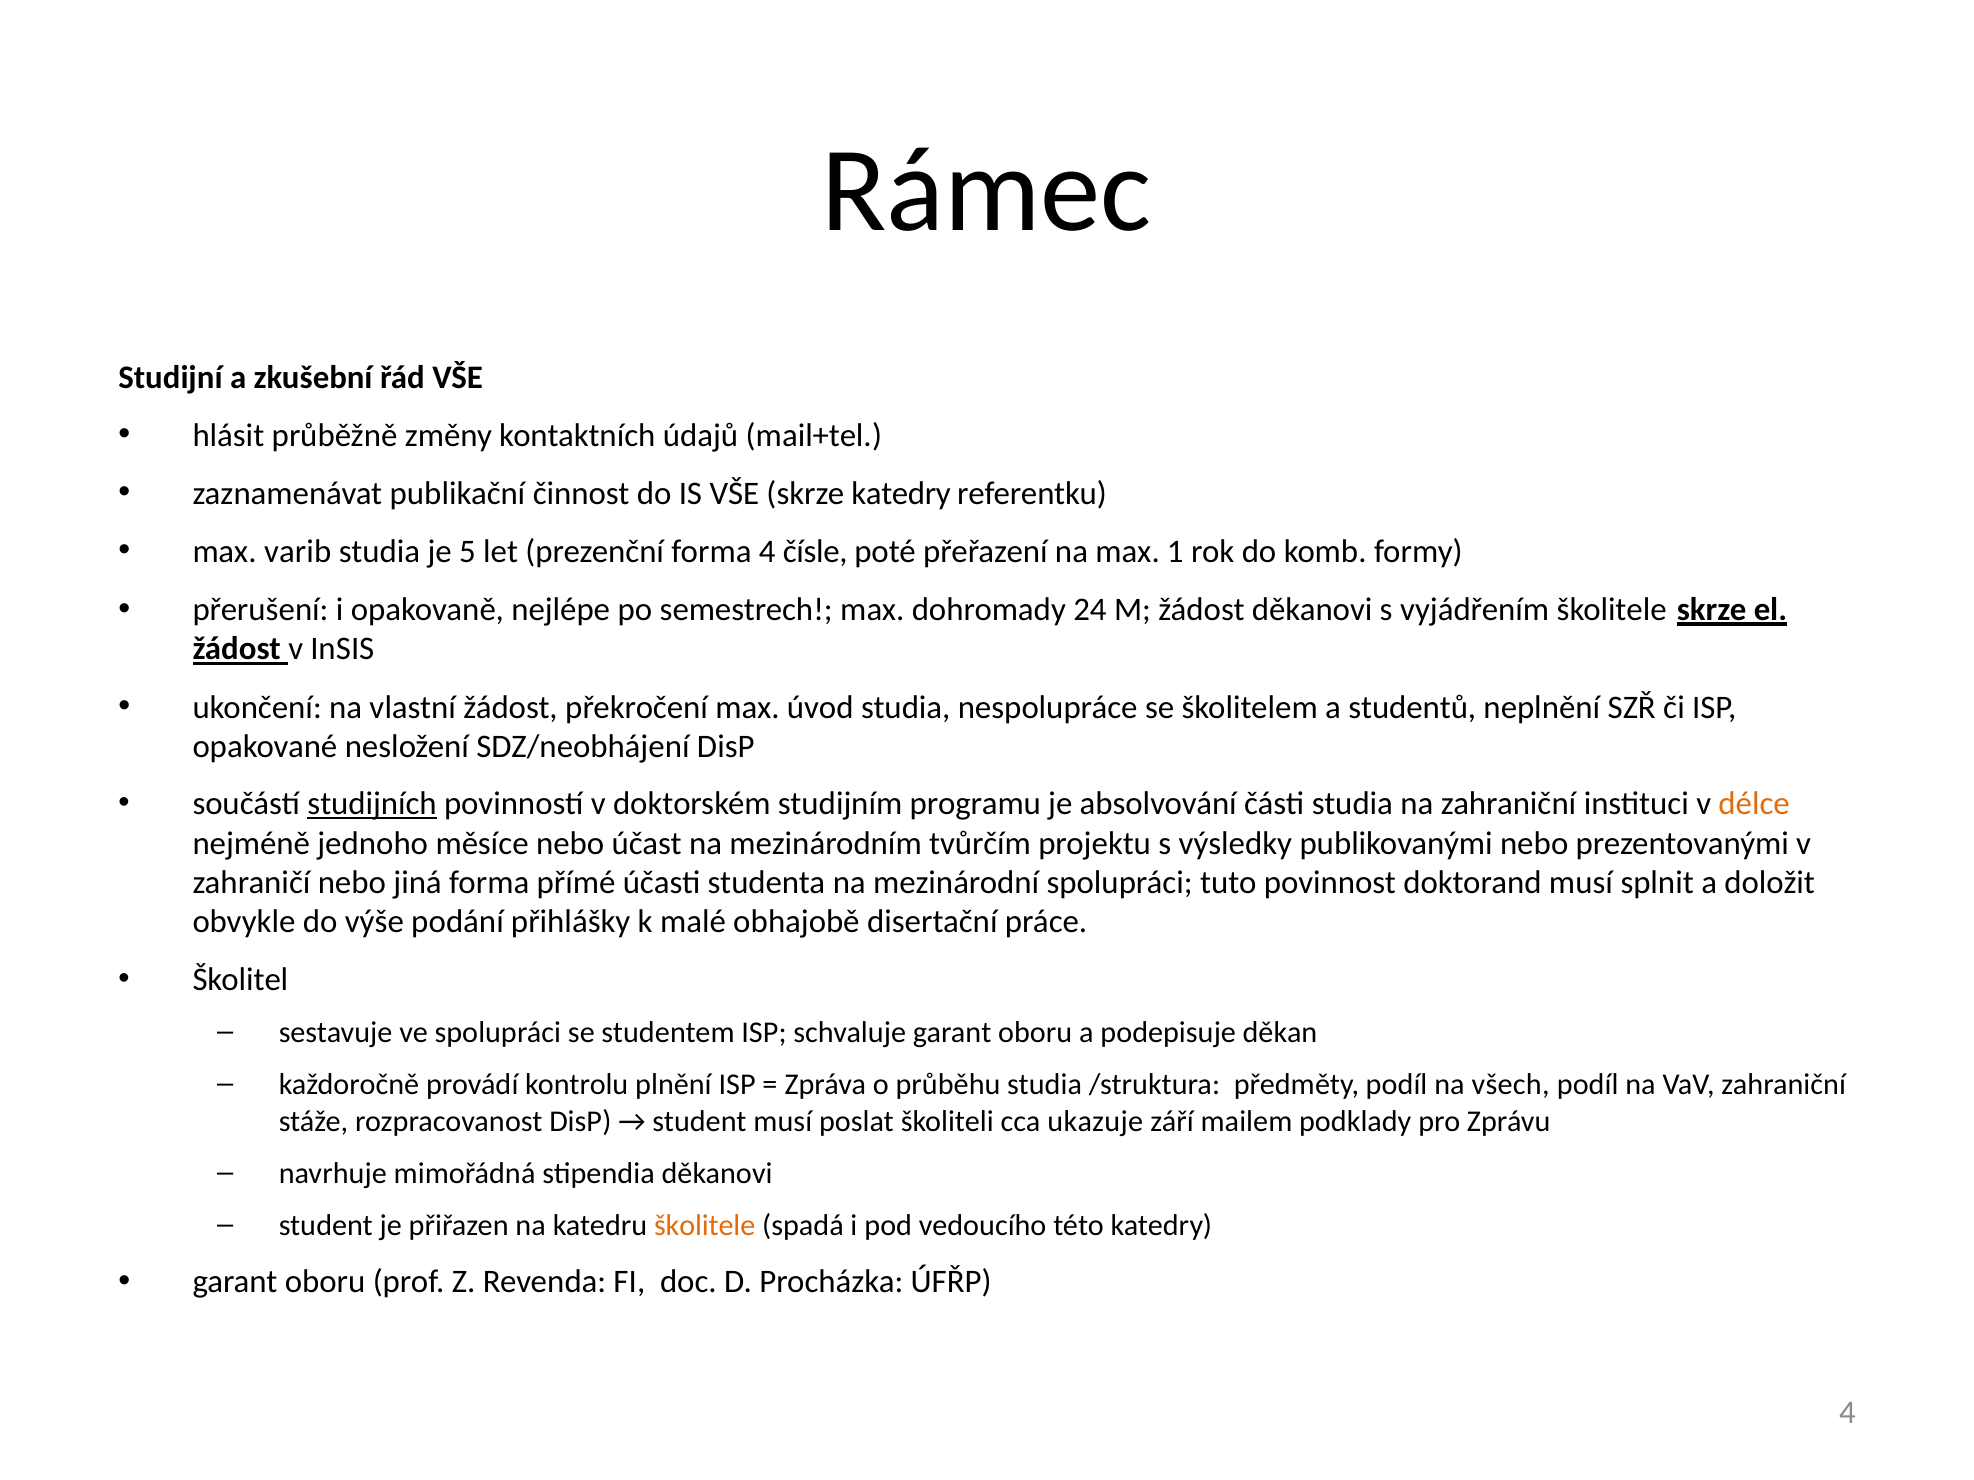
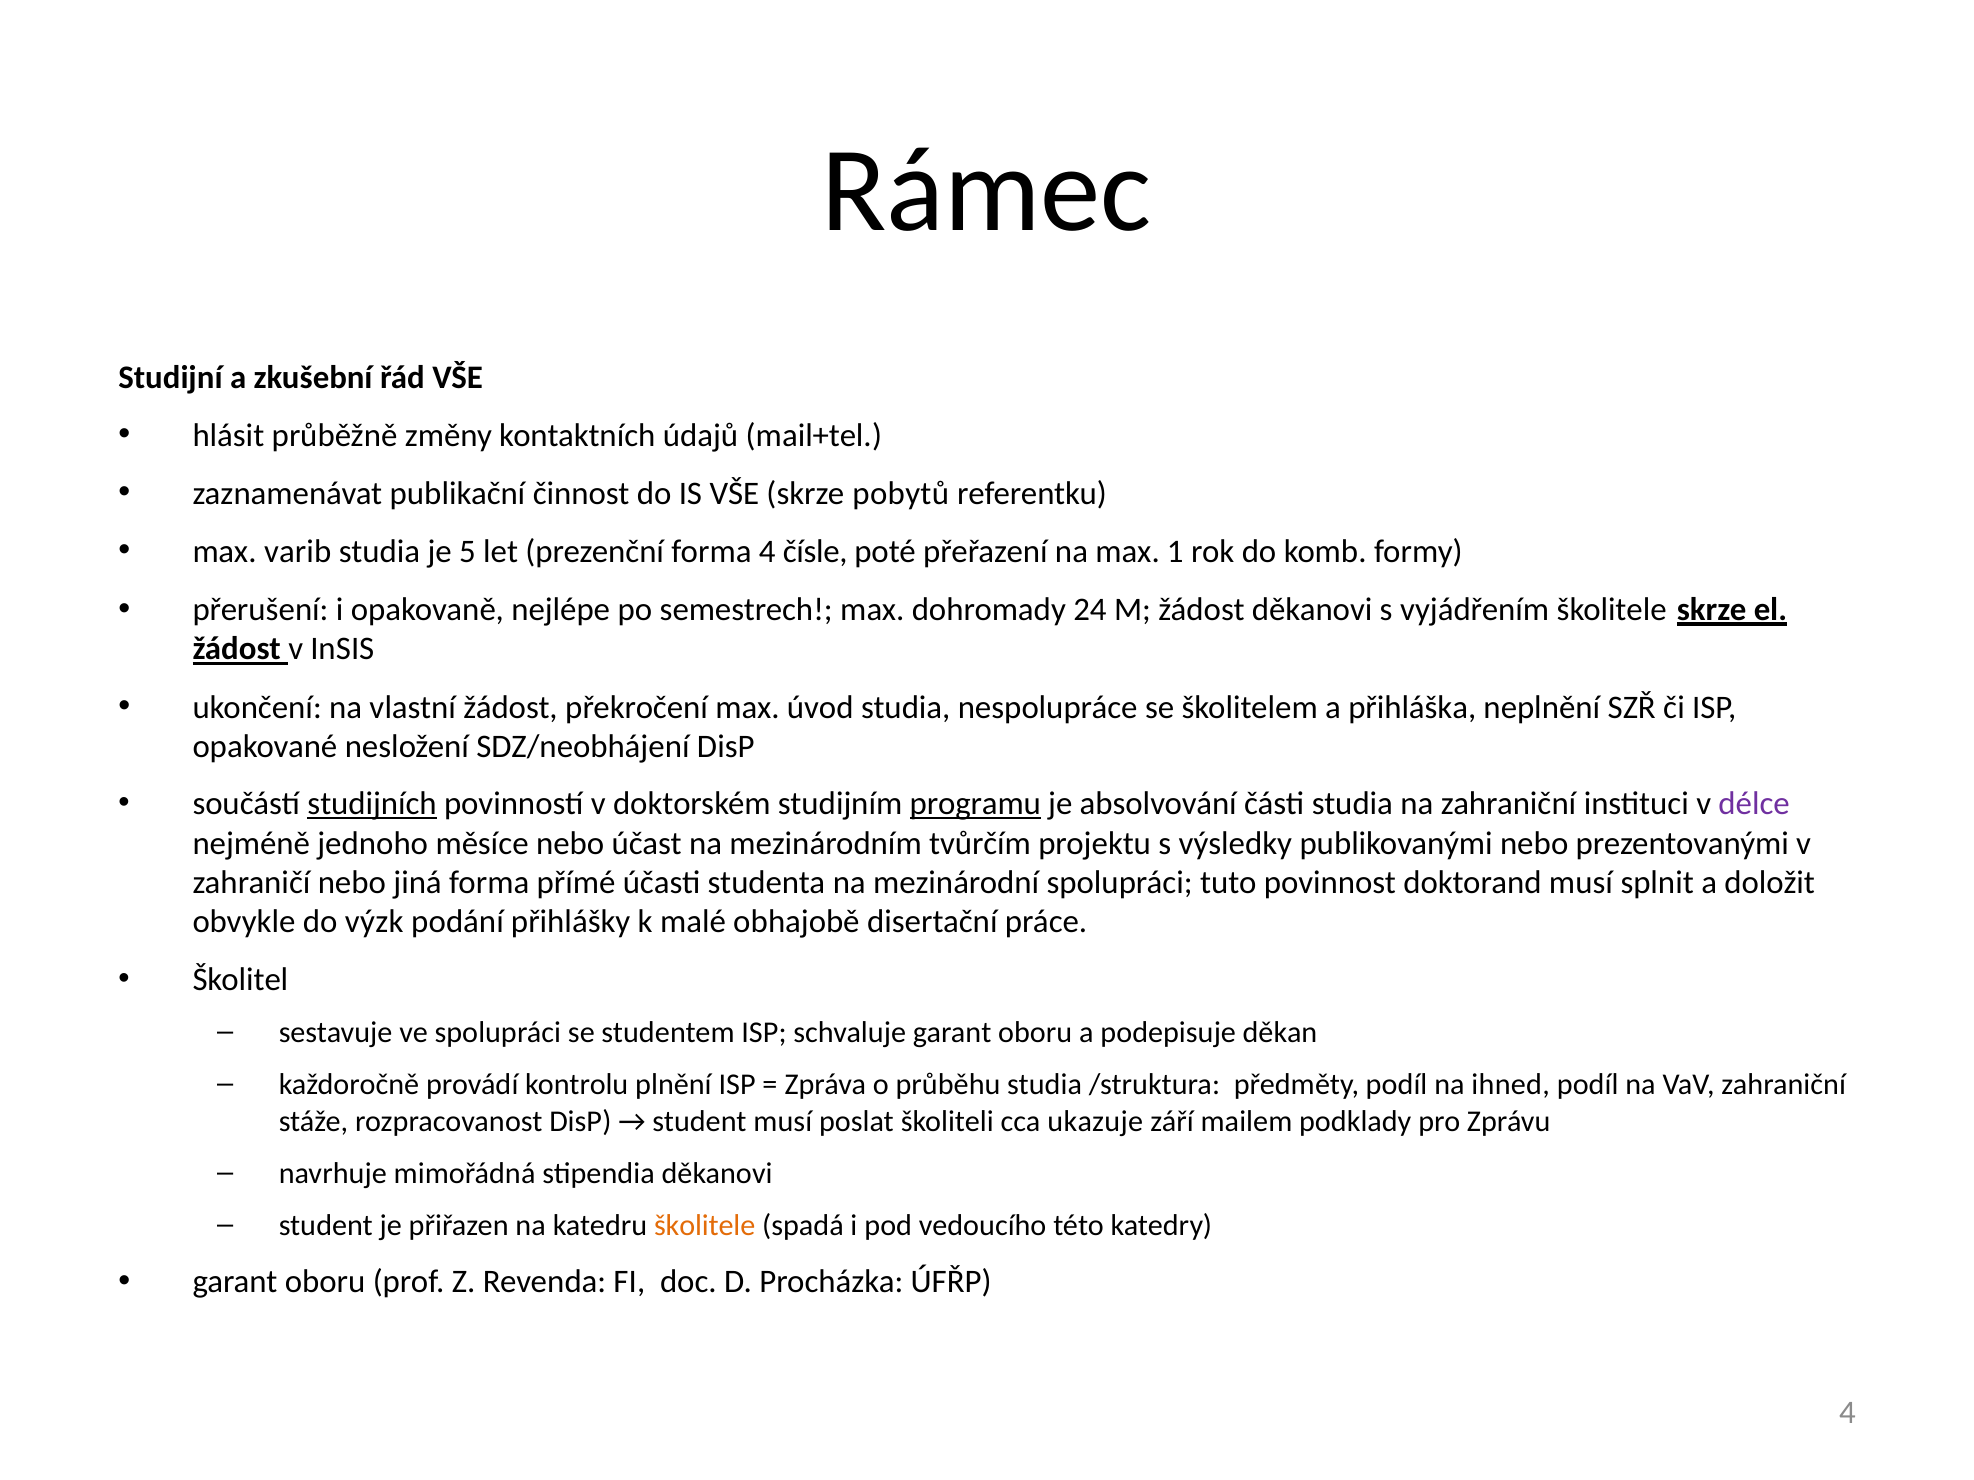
skrze katedry: katedry -> pobytů
studentů: studentů -> přihláška
programu underline: none -> present
délce colour: orange -> purple
výše: výše -> výzk
všech: všech -> ihned
